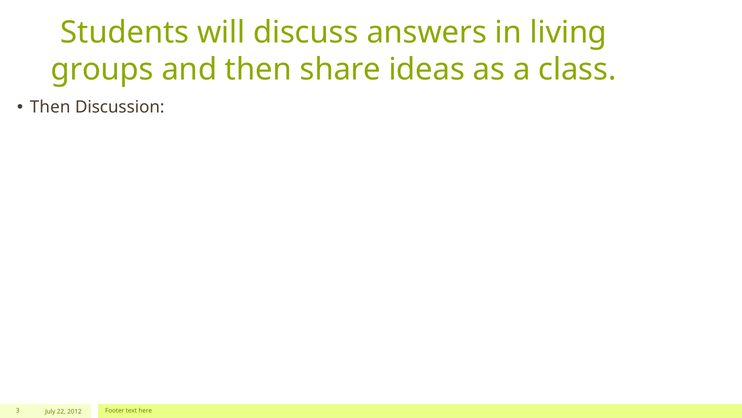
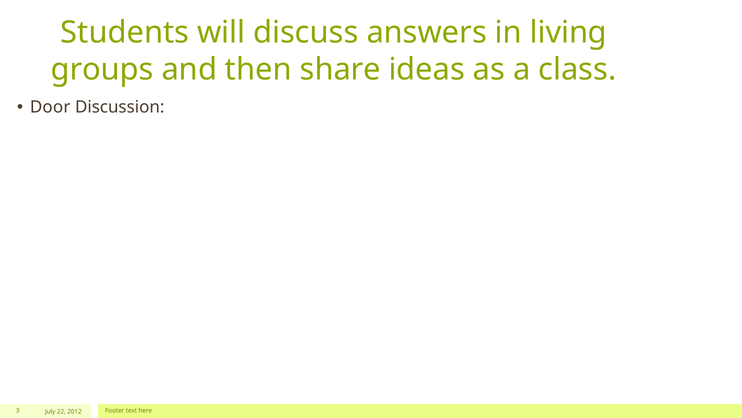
Then at (50, 107): Then -> Door
